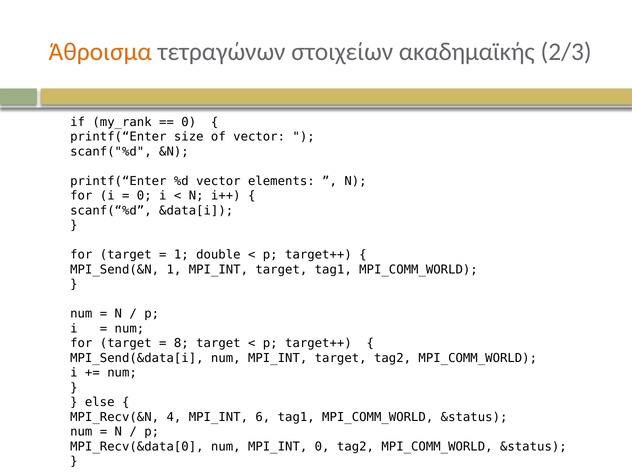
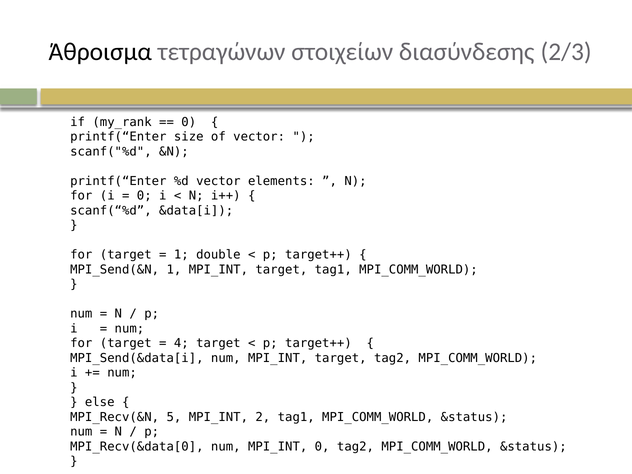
Άθροισμα colour: orange -> black
ακαδημαϊκής: ακαδημαϊκής -> διασύνδεσης
8: 8 -> 4
4: 4 -> 5
6: 6 -> 2
